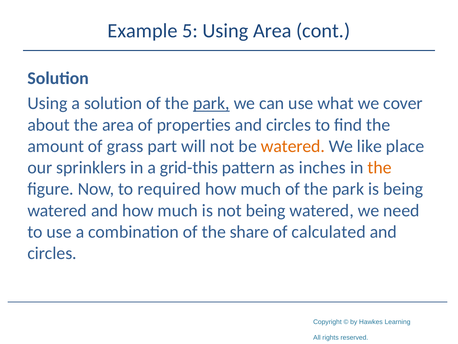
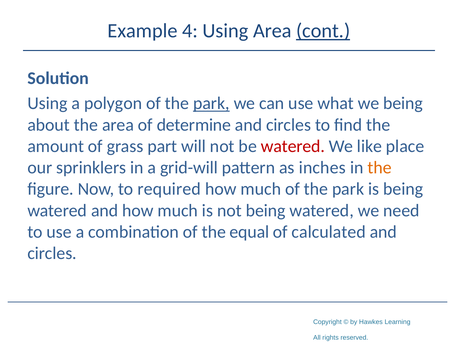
5: 5 -> 4
cont underline: none -> present
a solution: solution -> polygon
we cover: cover -> being
properties: properties -> determine
watered at (293, 146) colour: orange -> red
grid-this: grid-this -> grid-will
share: share -> equal
